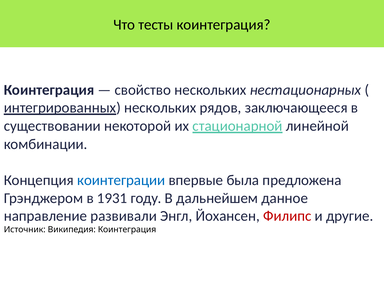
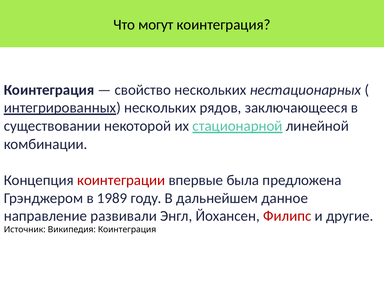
тесты: тесты -> могут
коинтеграции colour: blue -> red
1931: 1931 -> 1989
